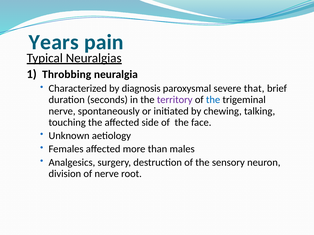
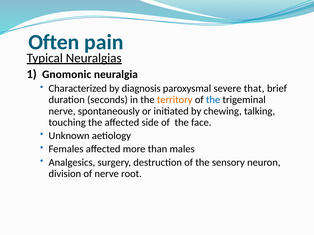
Years: Years -> Often
Throbbing: Throbbing -> Gnomonic
territory colour: purple -> orange
